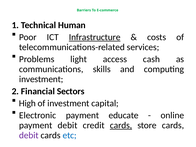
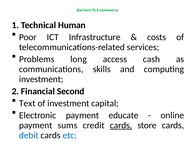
Infrastructure underline: present -> none
light: light -> long
Sectors: Sectors -> Second
High: High -> Text
payment debit: debit -> sums
debit at (29, 135) colour: purple -> blue
